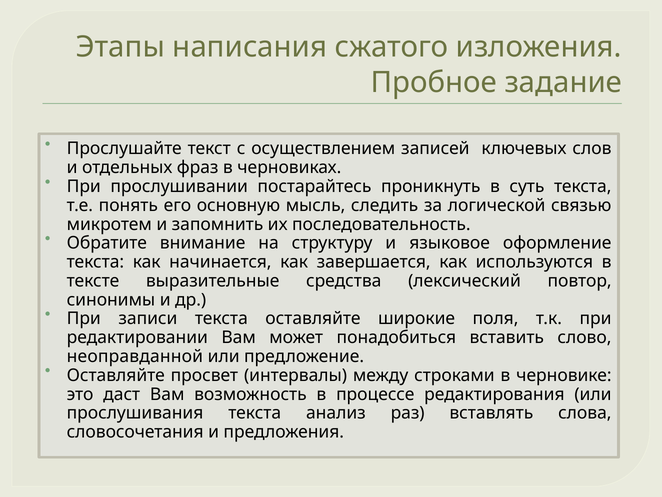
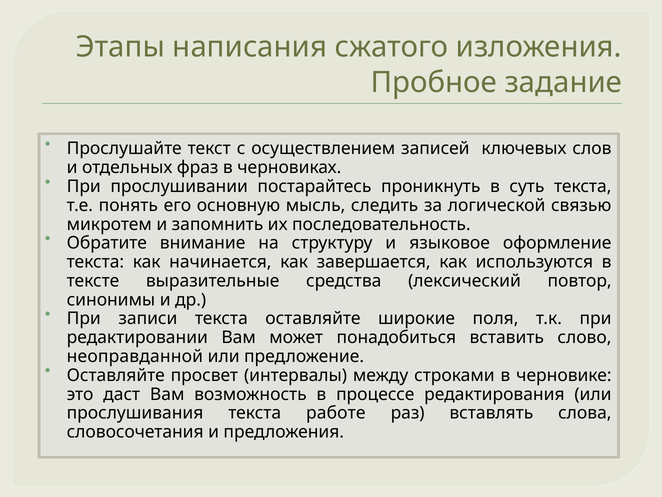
анализ: анализ -> работе
